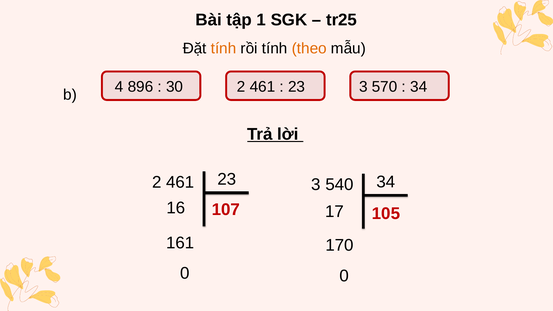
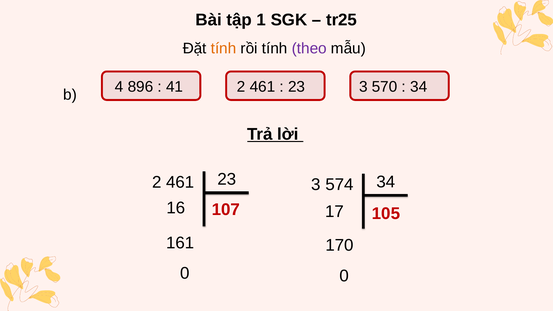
theo colour: orange -> purple
30: 30 -> 41
540: 540 -> 574
